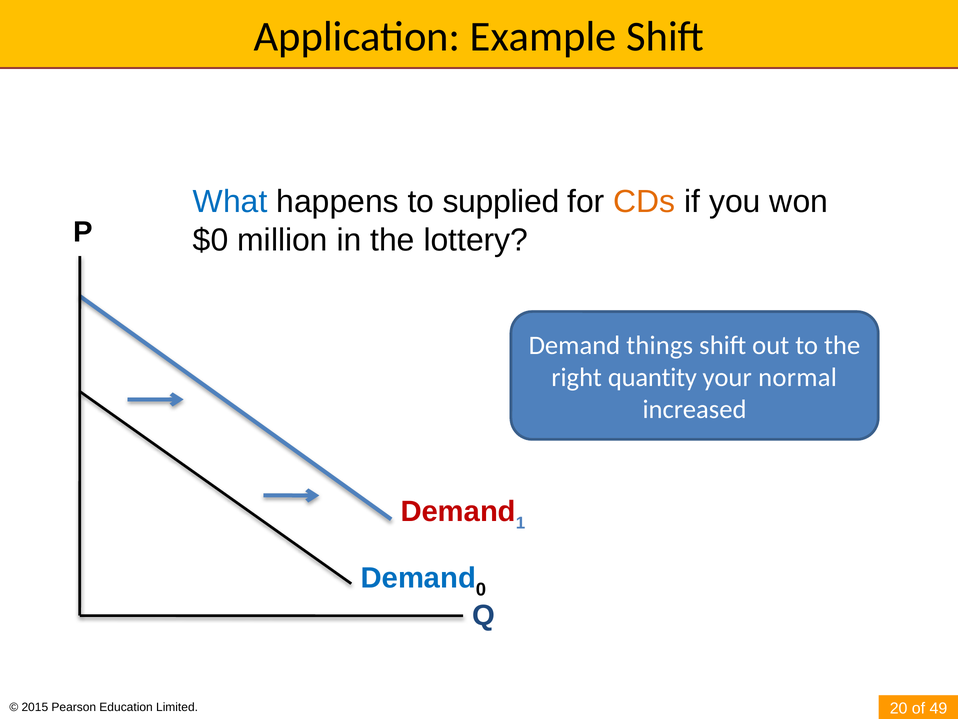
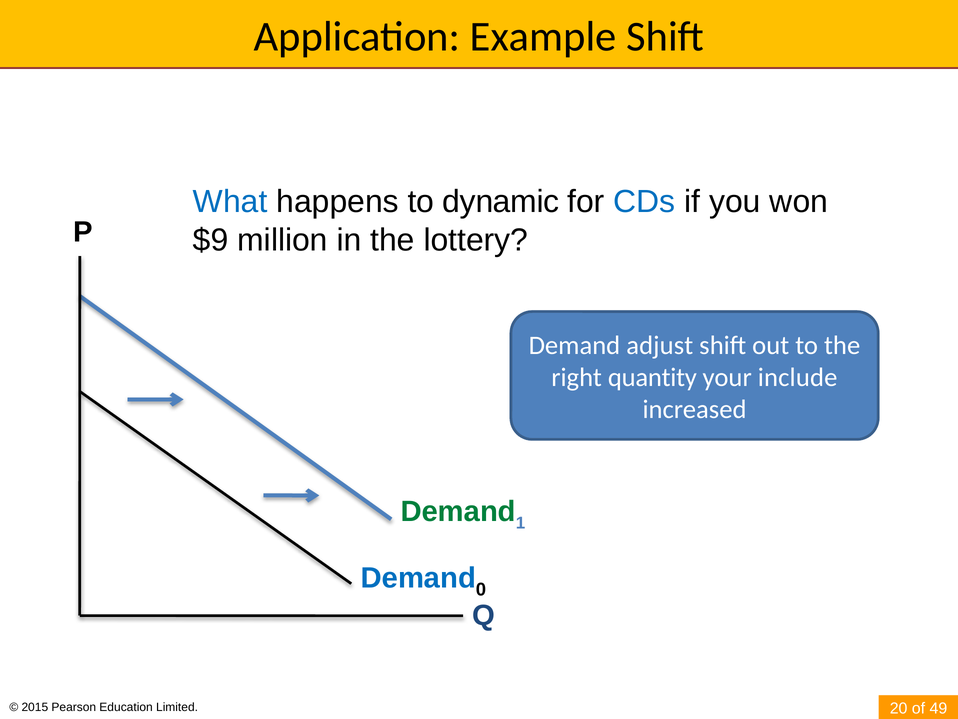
supplied: supplied -> dynamic
CDs colour: orange -> blue
$0: $0 -> $9
things: things -> adjust
normal: normal -> include
Demand at (458, 511) colour: red -> green
